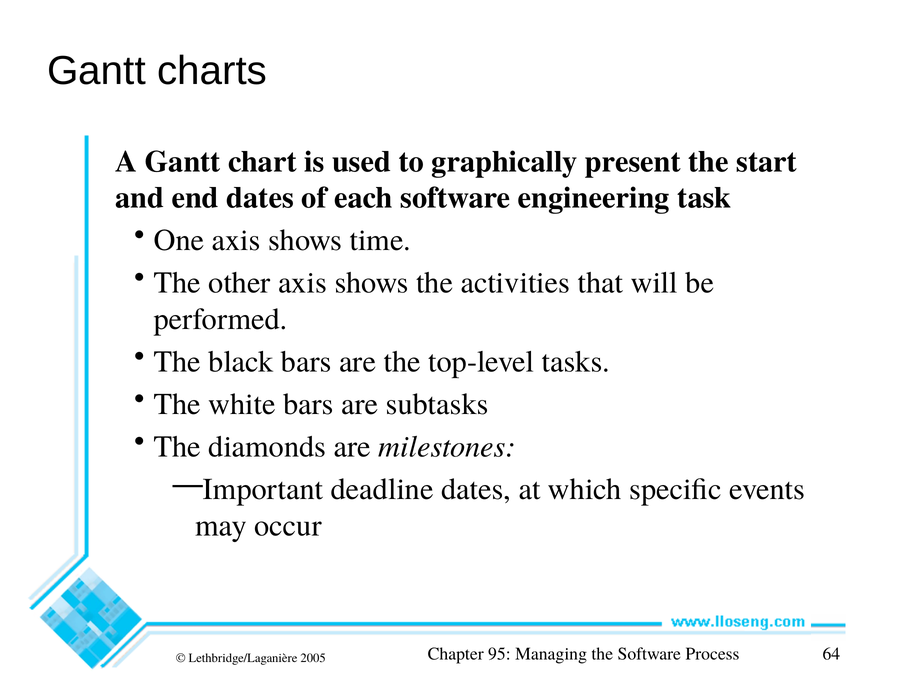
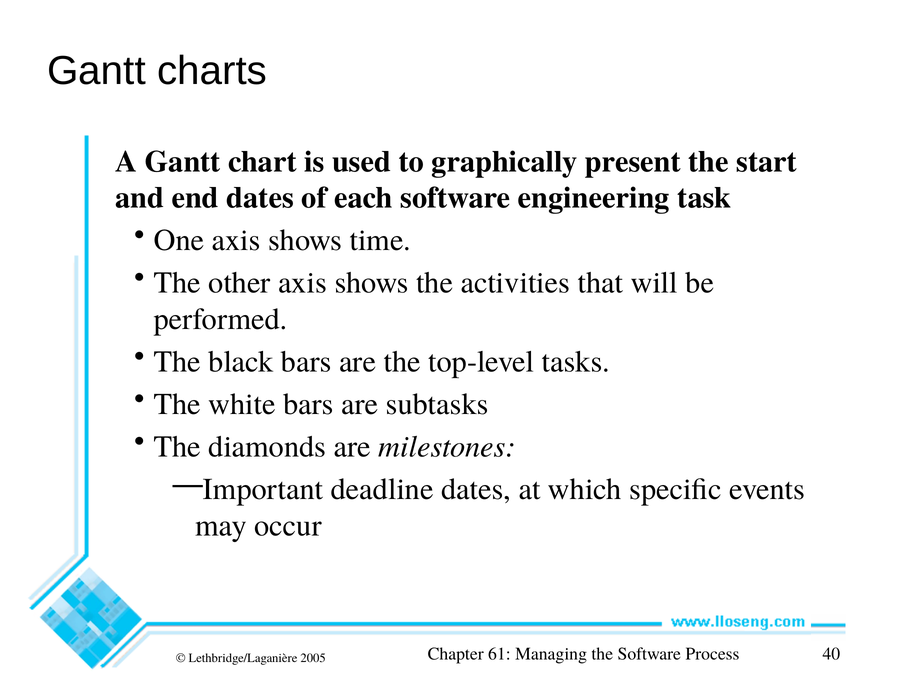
95: 95 -> 61
64: 64 -> 40
